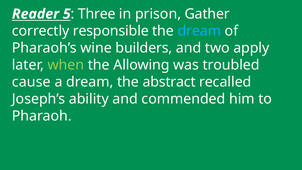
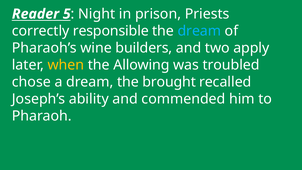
Three: Three -> Night
Gather: Gather -> Priests
when colour: light green -> yellow
cause: cause -> chose
abstract: abstract -> brought
